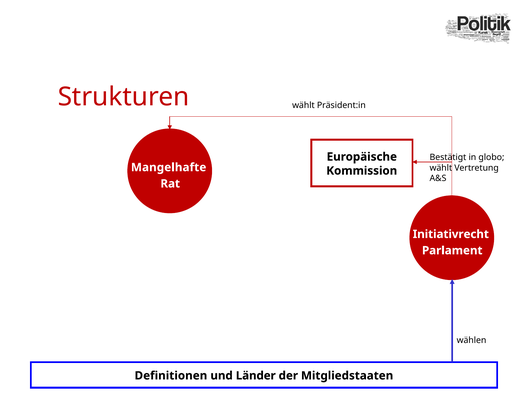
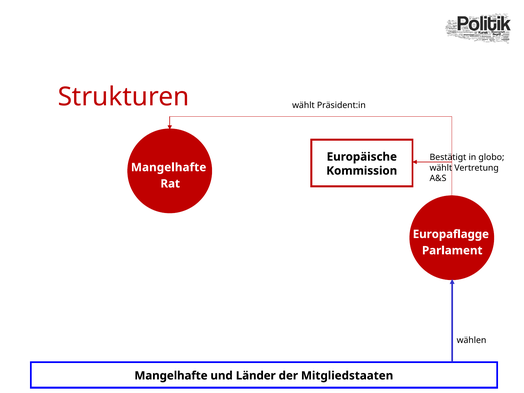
Initiativrecht: Initiativrecht -> Europaflagge
Definitionen at (171, 376): Definitionen -> Mangelhafte
